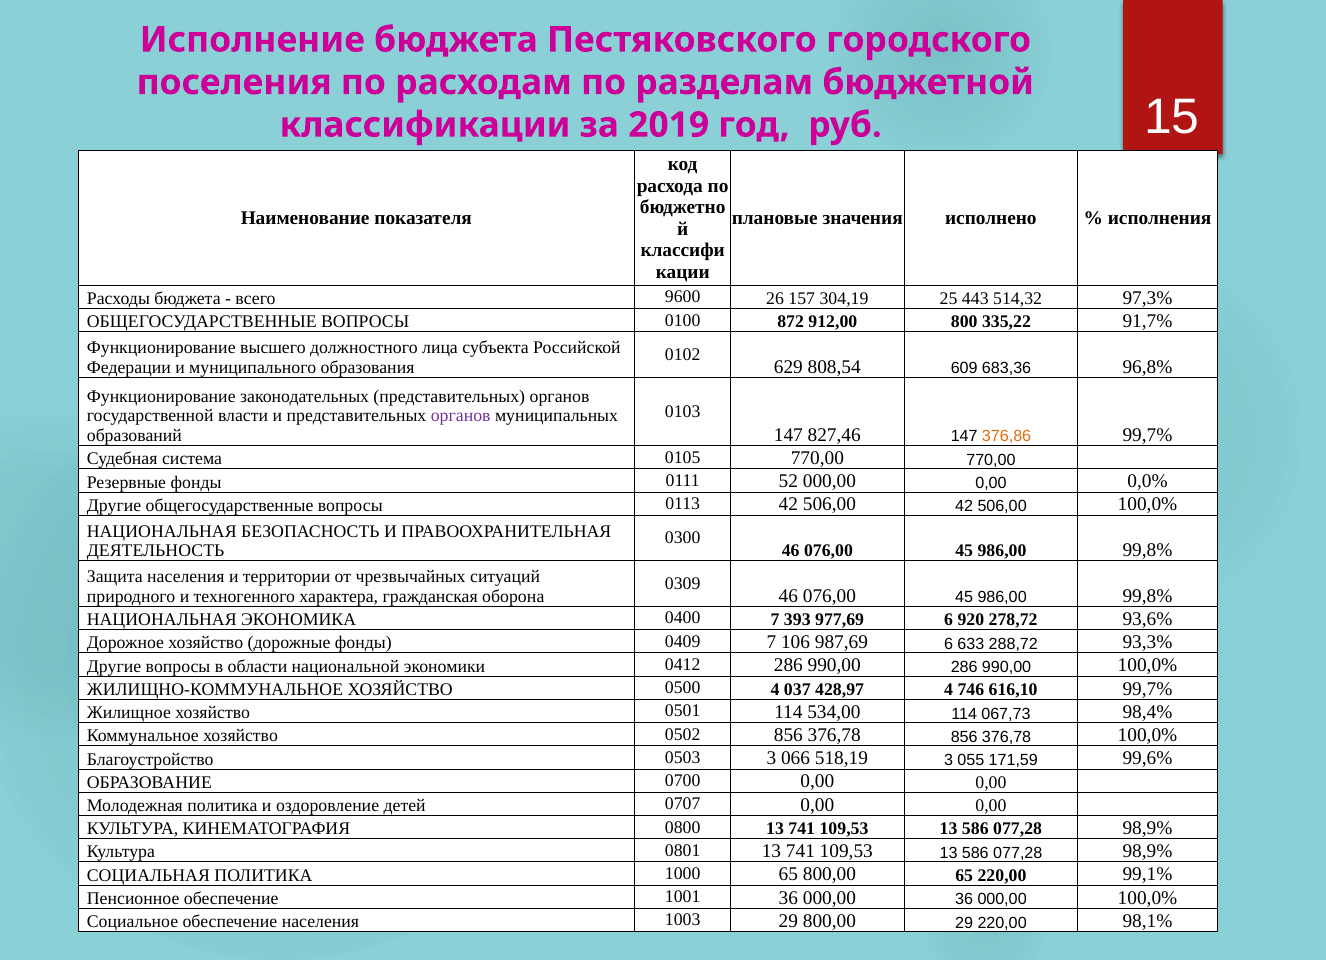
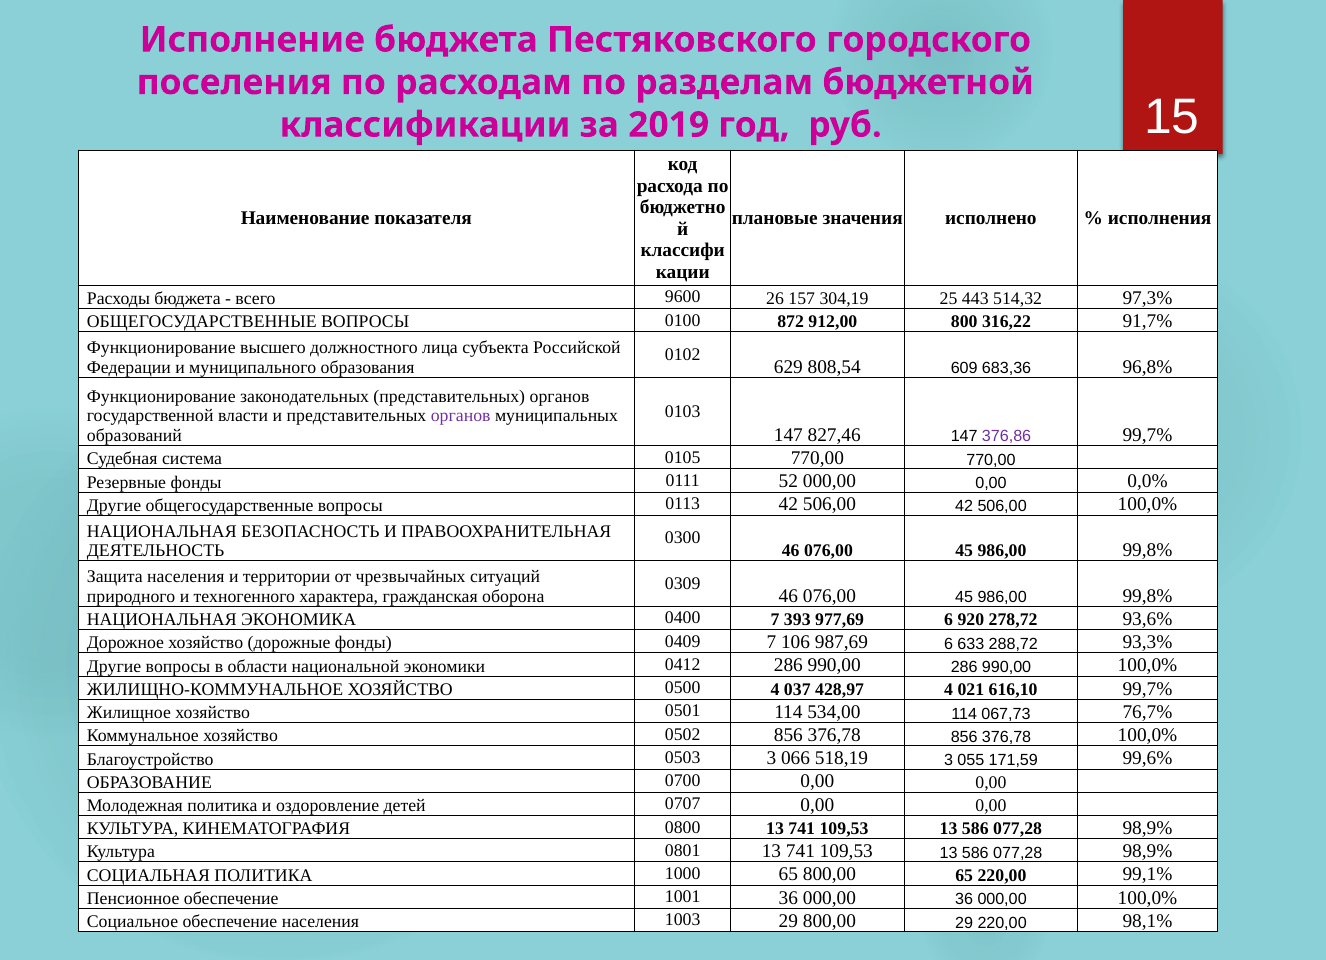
335,22: 335,22 -> 316,22
376,86 colour: orange -> purple
746: 746 -> 021
98,4%: 98,4% -> 76,7%
